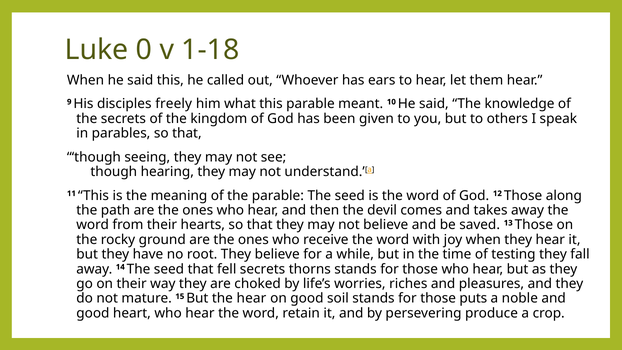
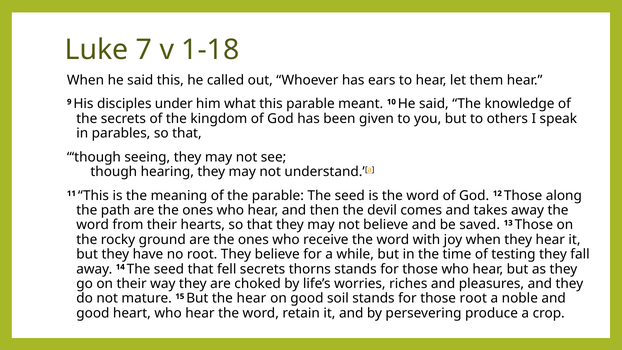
0: 0 -> 7
freely: freely -> under
those puts: puts -> root
